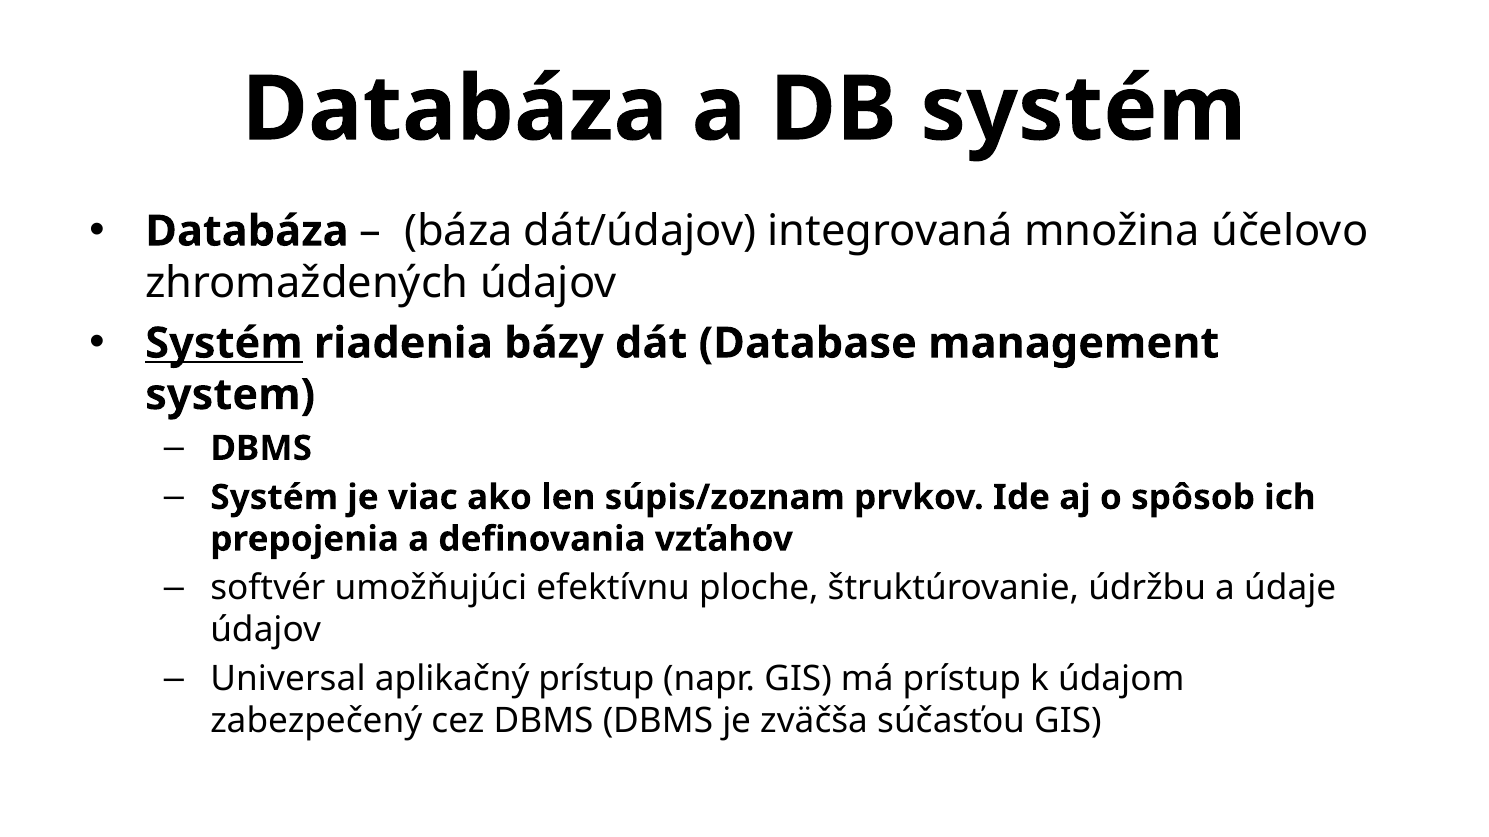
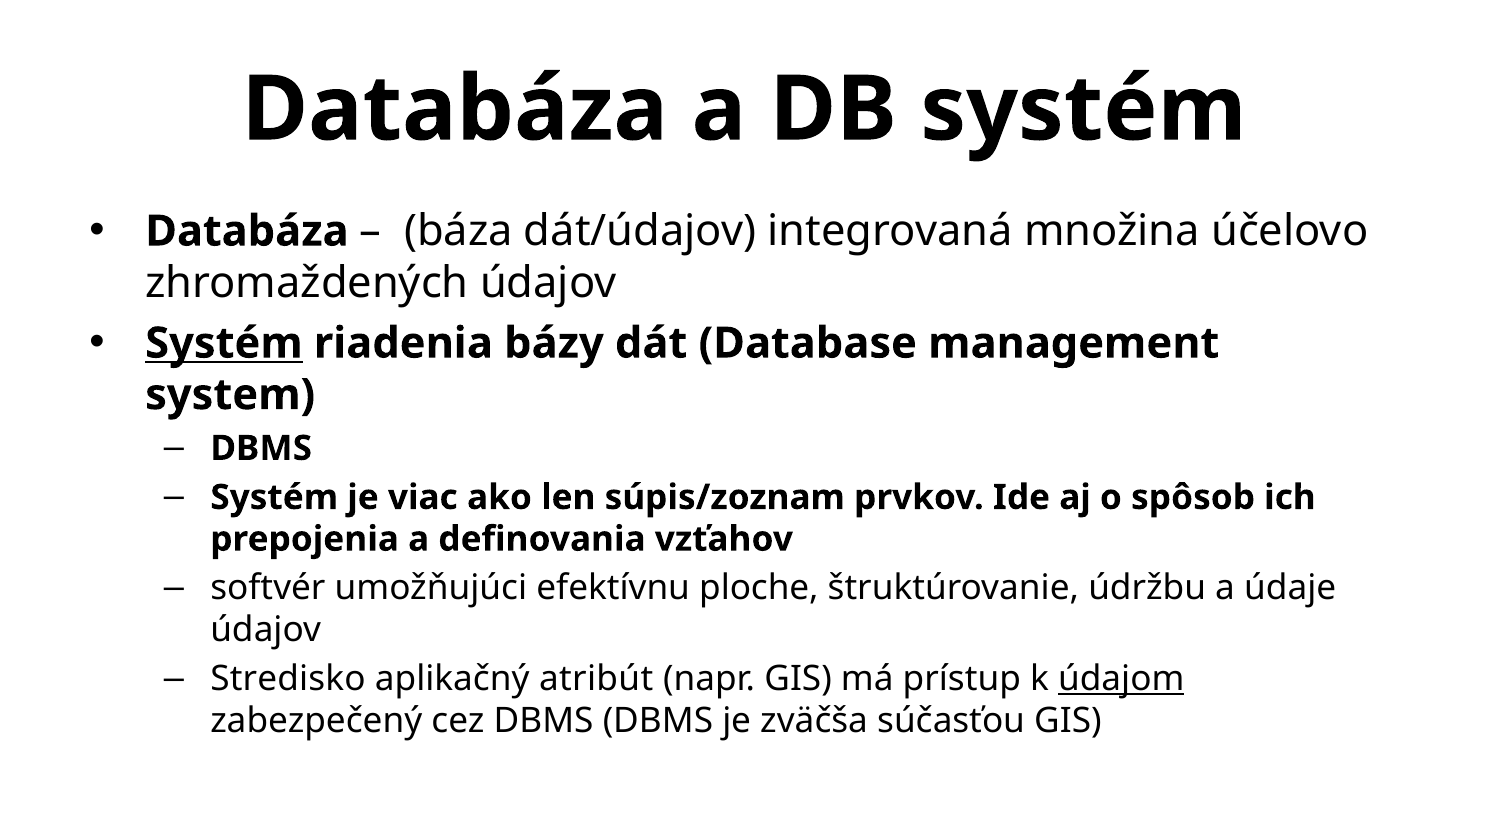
Universal: Universal -> Stredisko
aplikačný prístup: prístup -> atribút
údajom underline: none -> present
